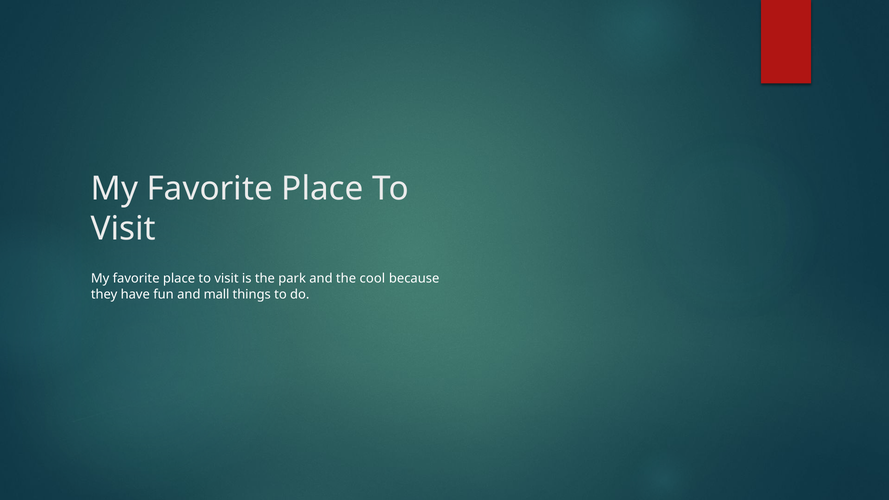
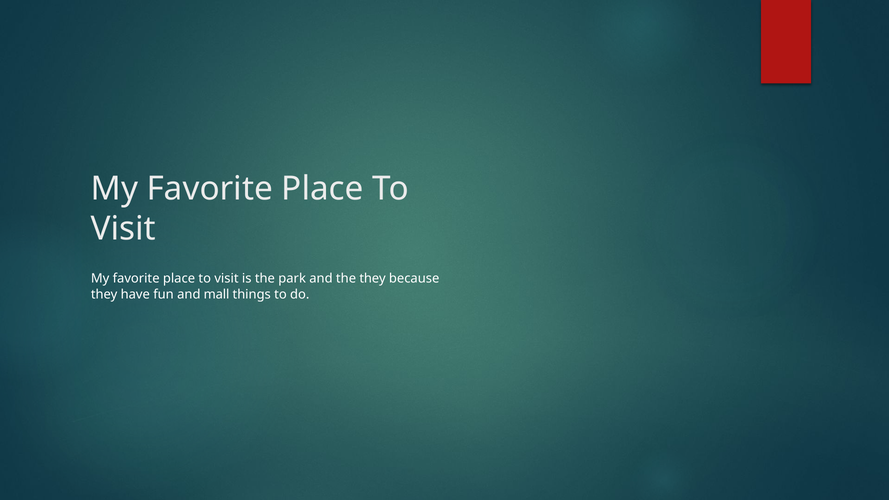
the cool: cool -> they
